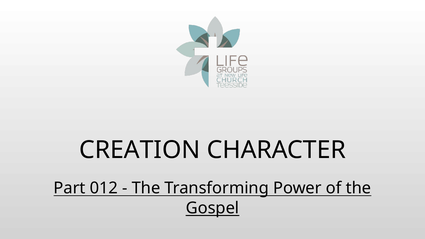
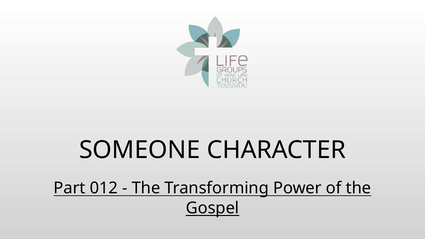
CREATION: CREATION -> SOMEONE
